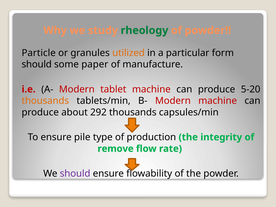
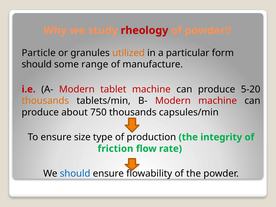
rheology colour: green -> red
paper: paper -> range
292: 292 -> 750
pile: pile -> size
remove: remove -> friction
should at (75, 174) colour: purple -> blue
